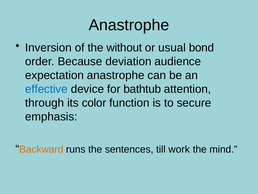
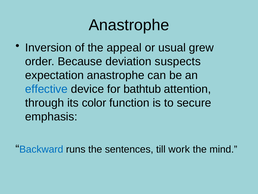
without: without -> appeal
bond: bond -> grew
audience: audience -> suspects
Backward colour: orange -> blue
